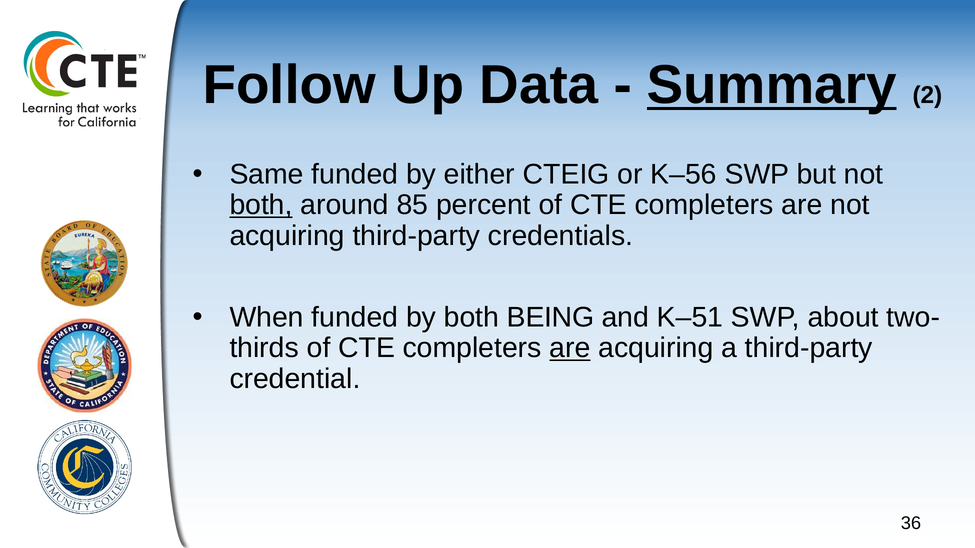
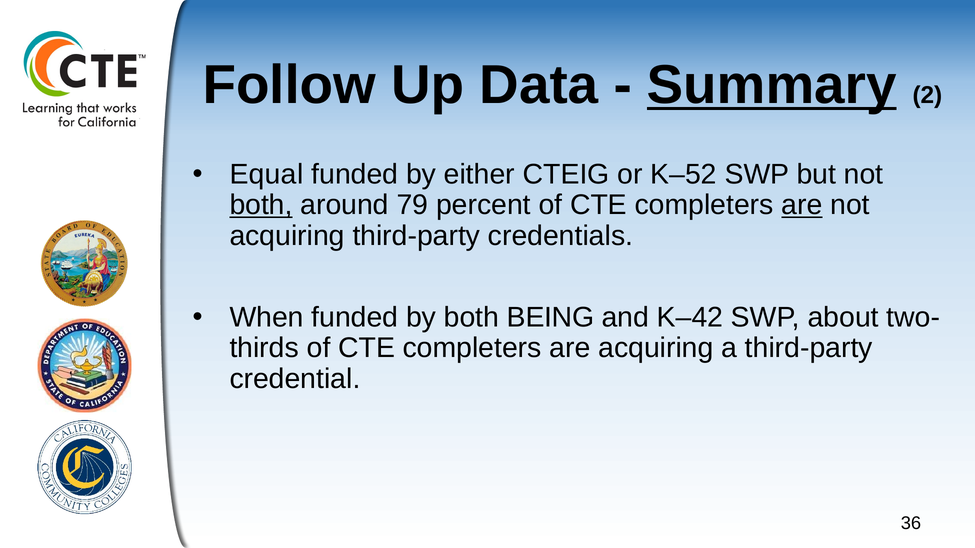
Same: Same -> Equal
K–56: K–56 -> K–52
85: 85 -> 79
are at (802, 205) underline: none -> present
K–51: K–51 -> K–42
are at (570, 348) underline: present -> none
